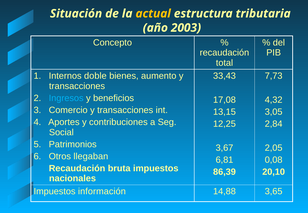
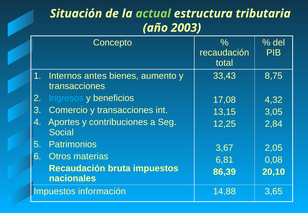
actual colour: yellow -> light green
doble: doble -> antes
7,73: 7,73 -> 8,75
llegaban: llegaban -> materias
